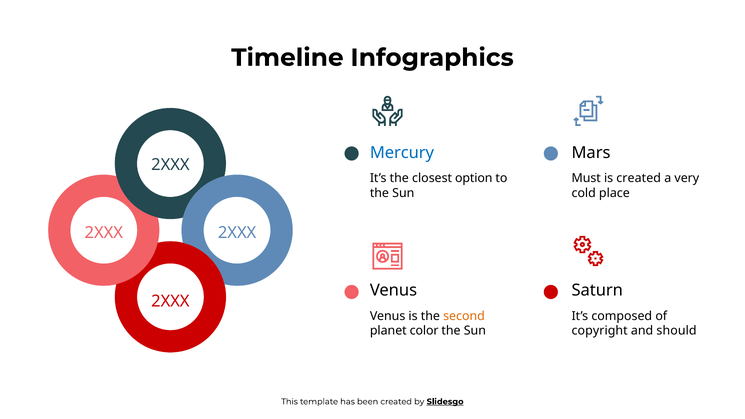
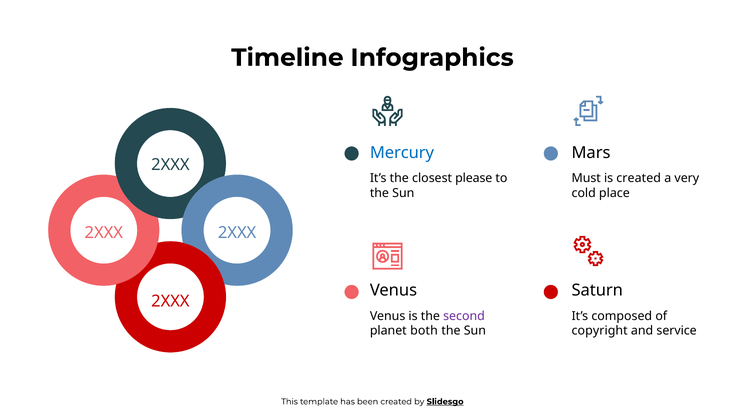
option: option -> please
second colour: orange -> purple
color: color -> both
should: should -> service
